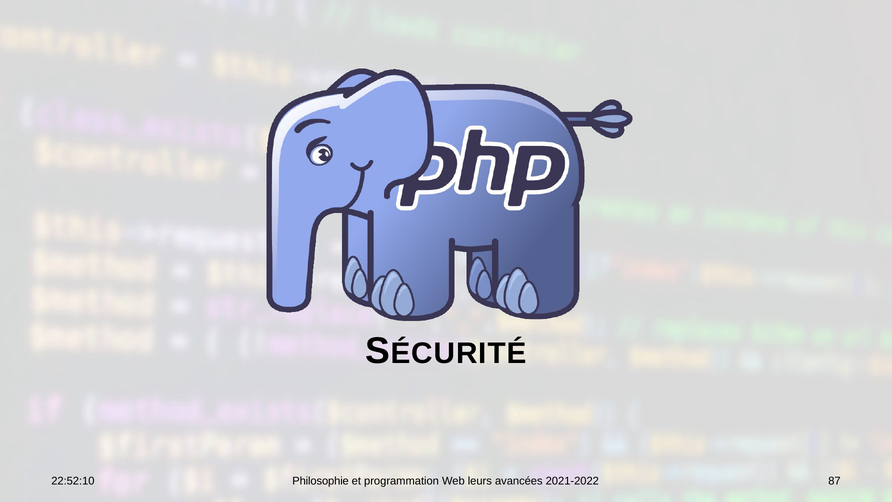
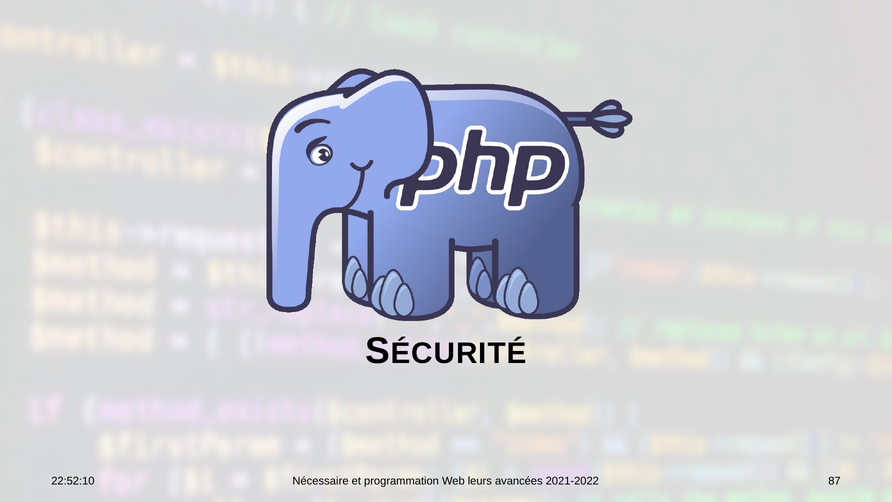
Philosophie: Philosophie -> Nécessaire
